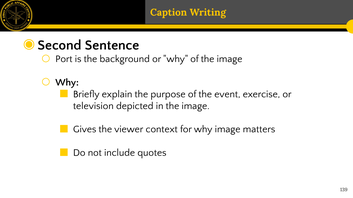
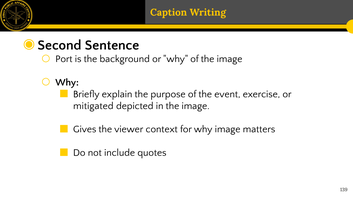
television: television -> mitigated
